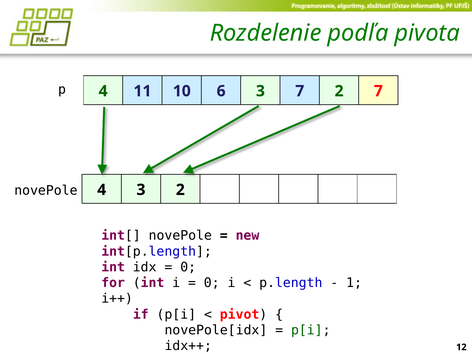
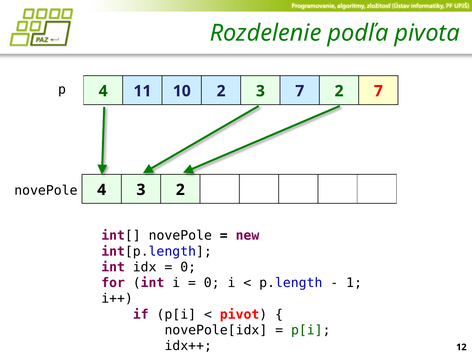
10 6: 6 -> 2
